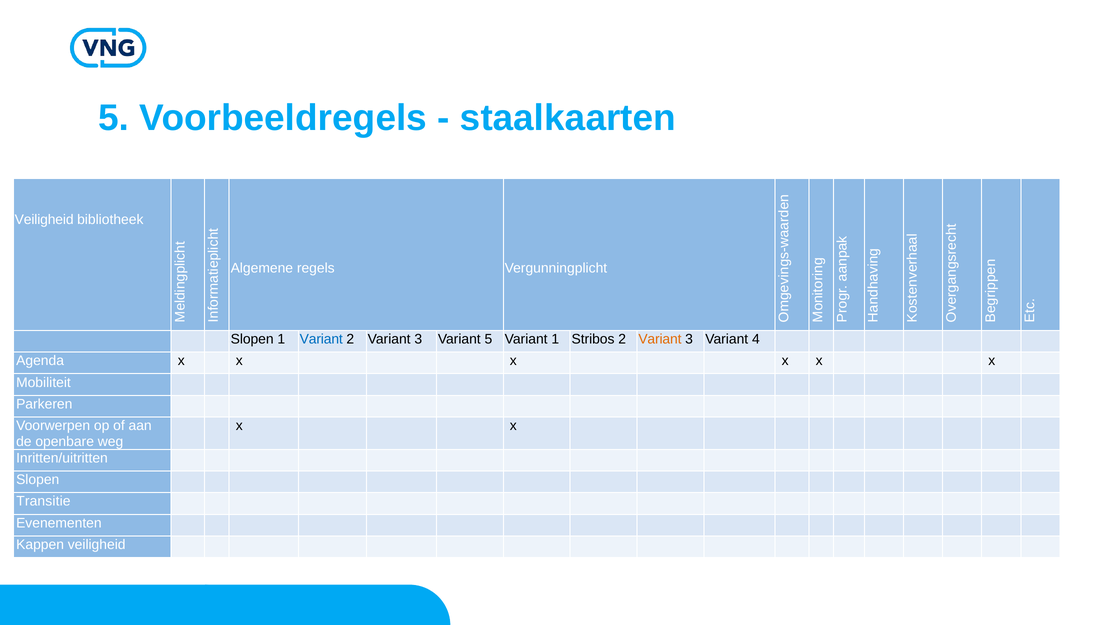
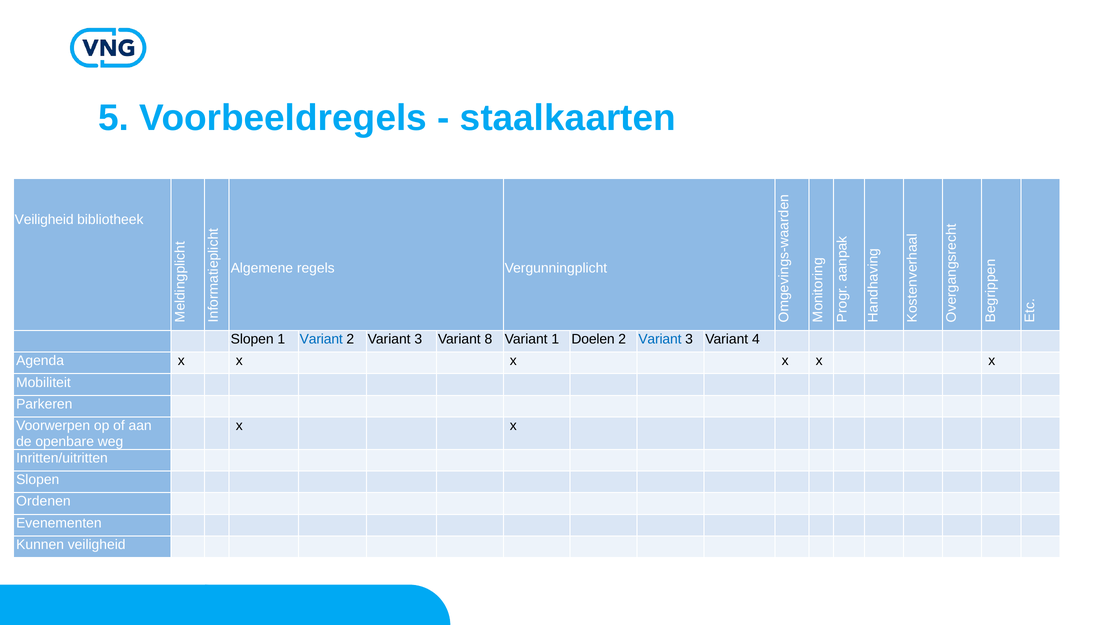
Variant 5: 5 -> 8
Stribos: Stribos -> Doelen
Variant at (660, 339) colour: orange -> blue
Transitie: Transitie -> Ordenen
Kappen: Kappen -> Kunnen
